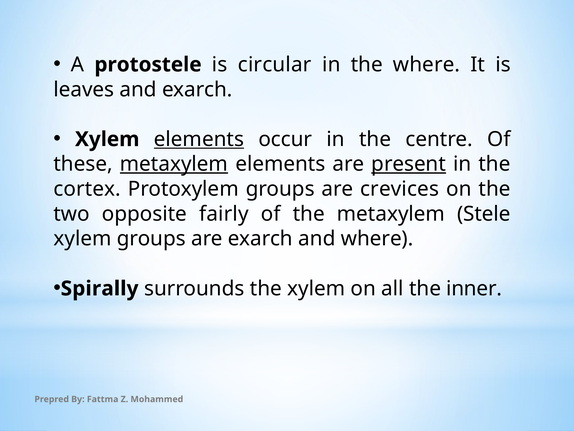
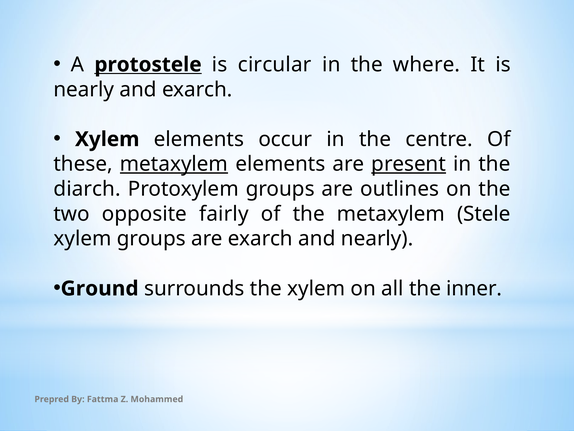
protostele underline: none -> present
leaves at (84, 89): leaves -> nearly
elements at (199, 139) underline: present -> none
cortex: cortex -> diarch
crevices: crevices -> outlines
and where: where -> nearly
Spirally: Spirally -> Ground
